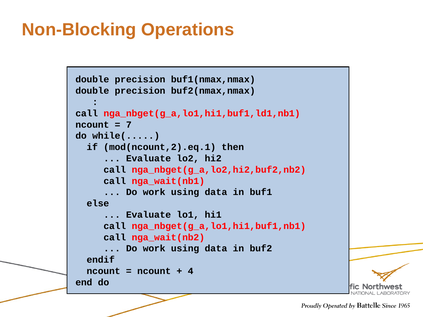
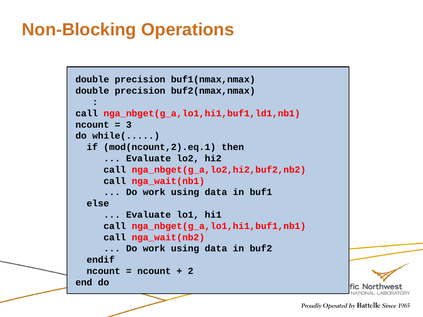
7: 7 -> 3
4: 4 -> 2
